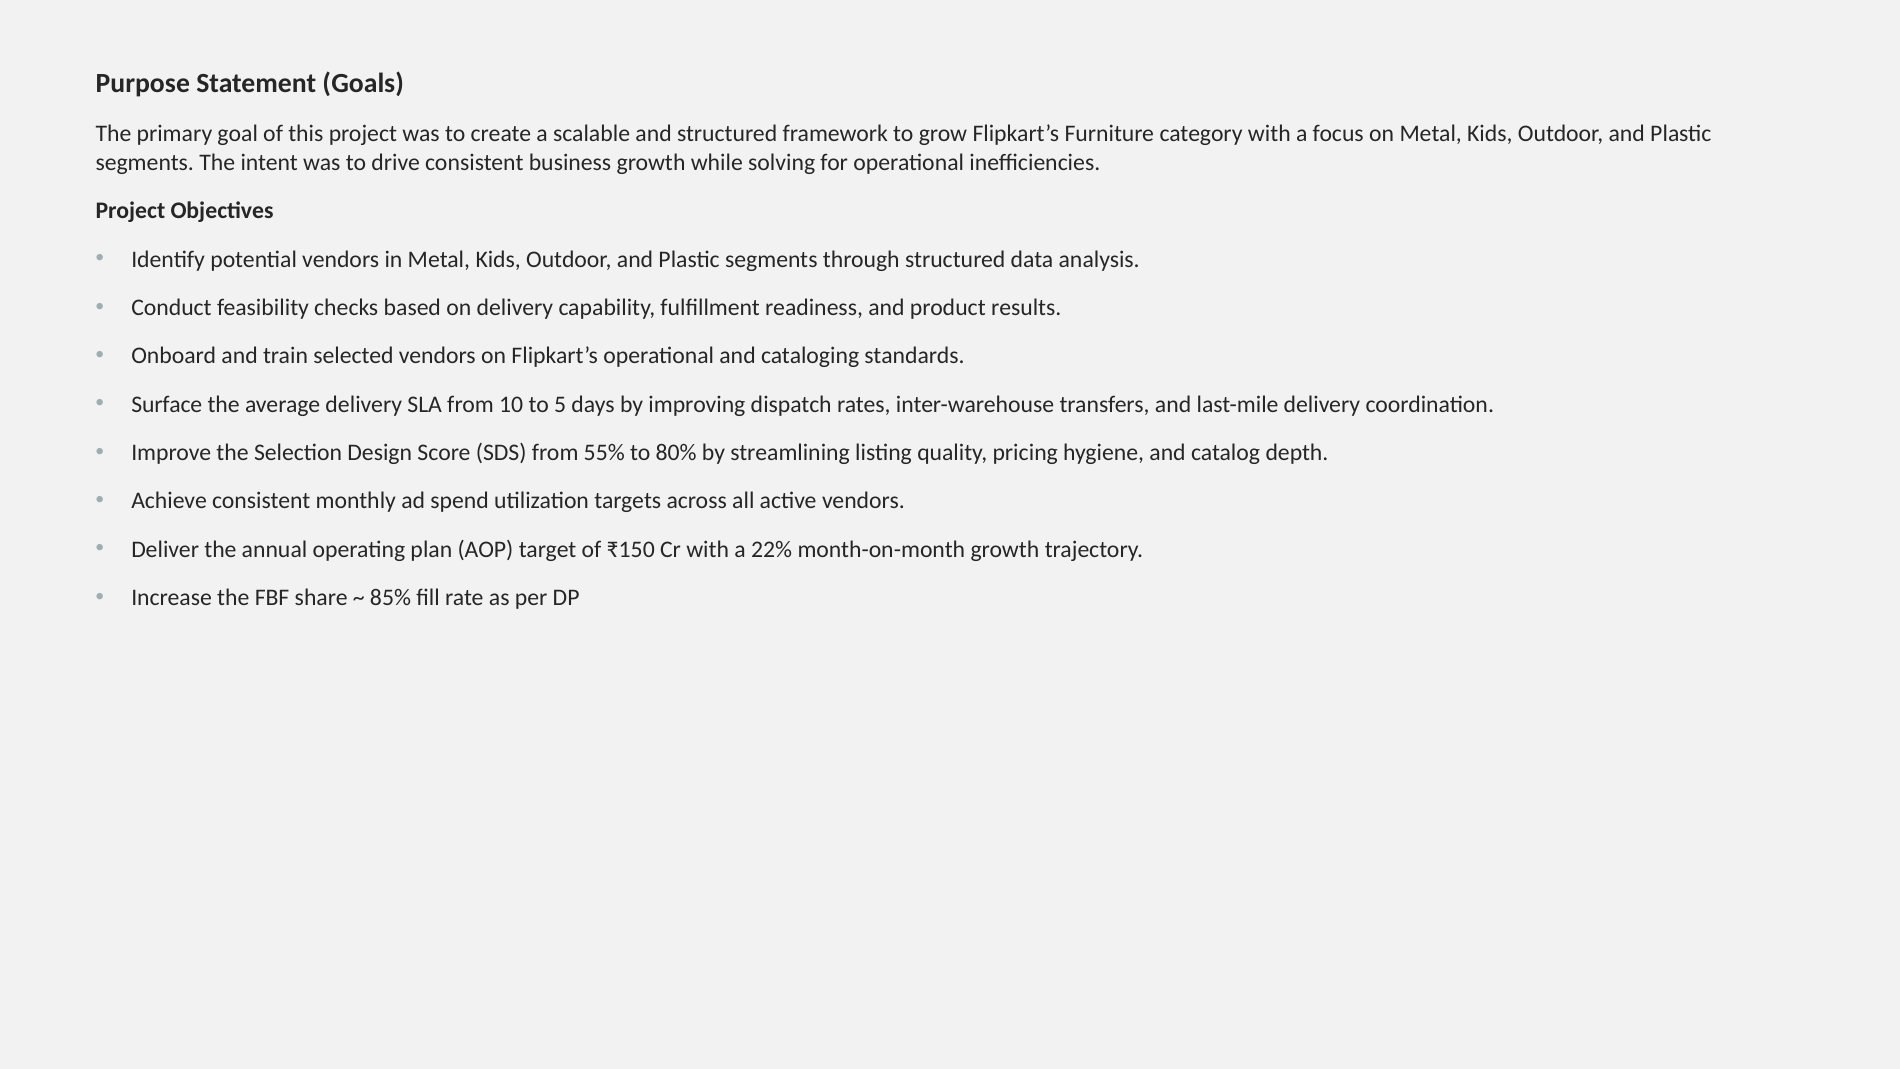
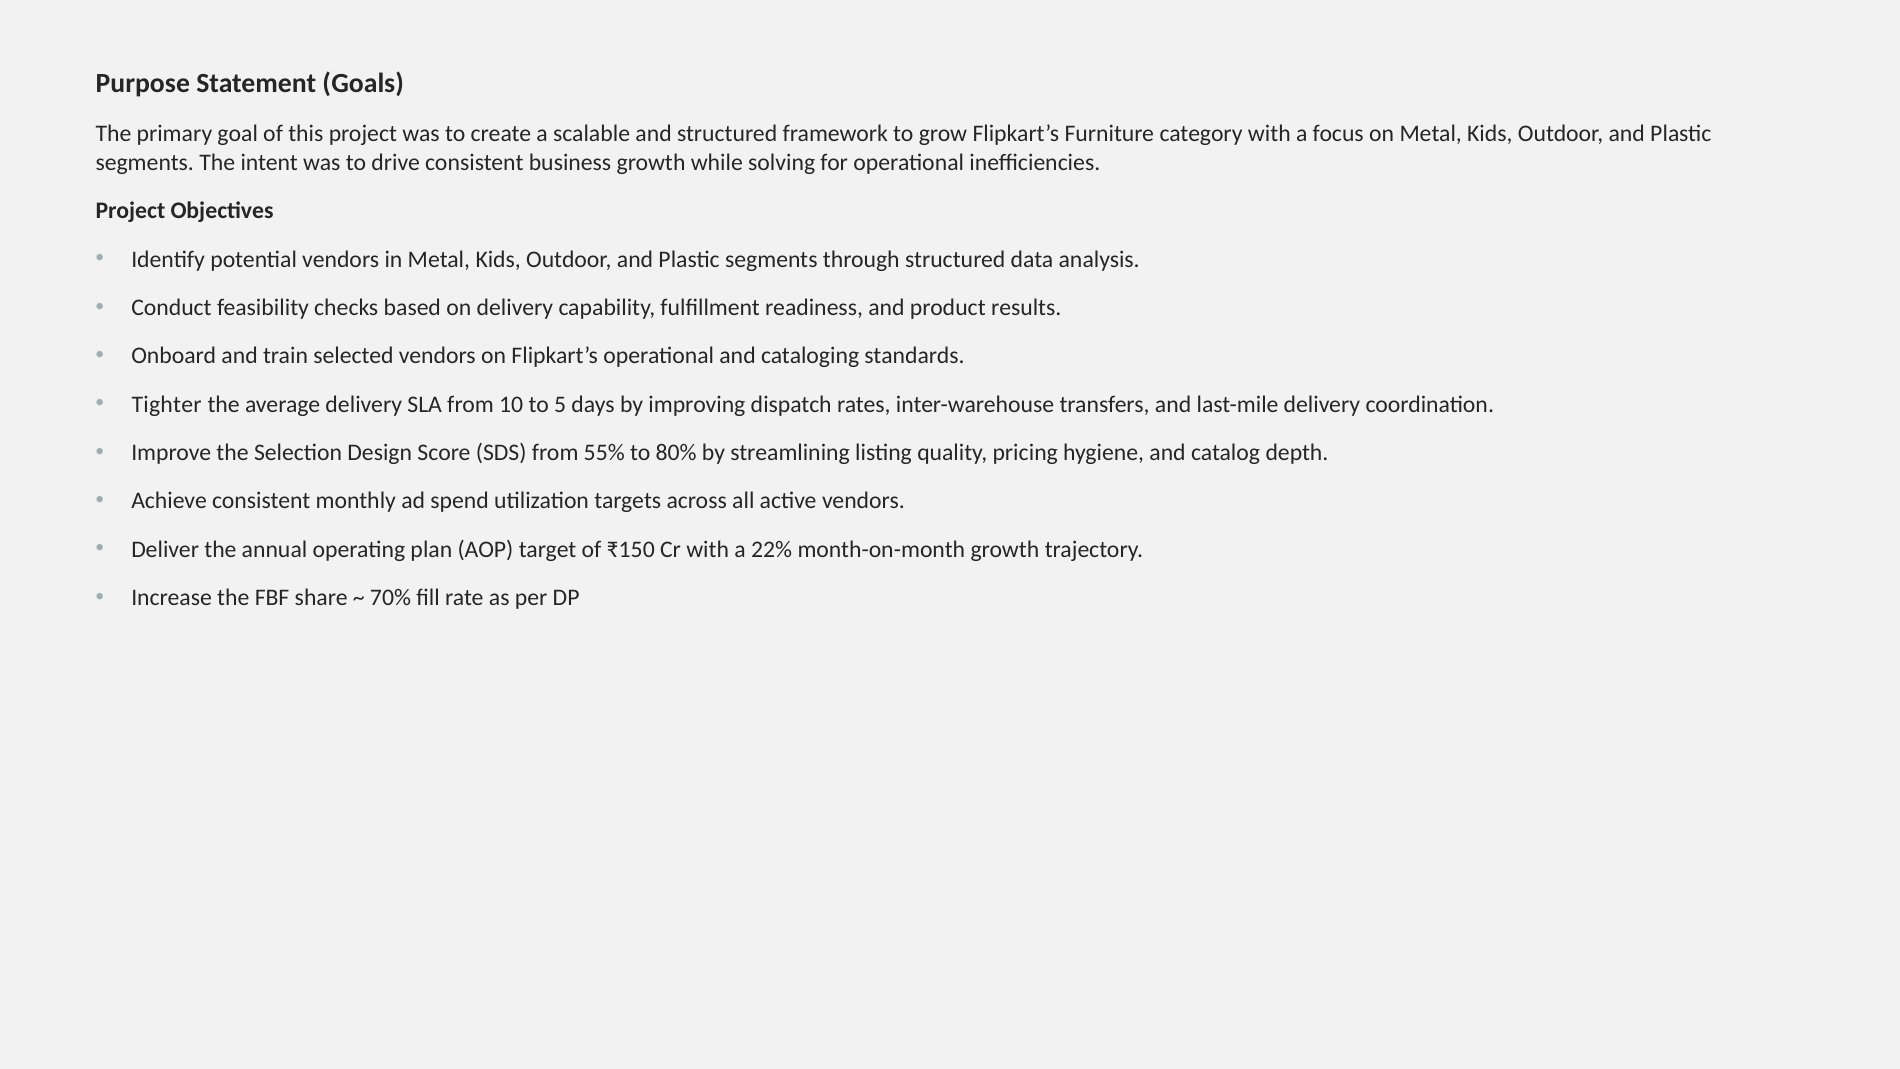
Surface: Surface -> Tighter
85%: 85% -> 70%
